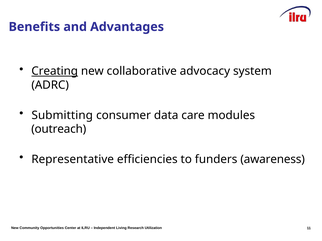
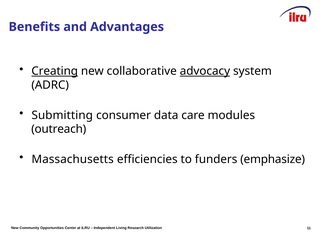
advocacy underline: none -> present
Representative: Representative -> Massachusetts
awareness: awareness -> emphasize
